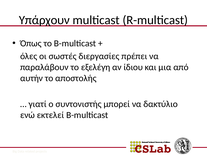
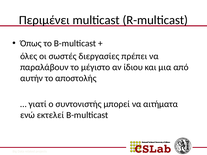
Υπάρχουν: Υπάρχουν -> Περιμένει
εξελέγη: εξελέγη -> μέγιστο
δακτύλιο: δακτύλιο -> αιτήματα
